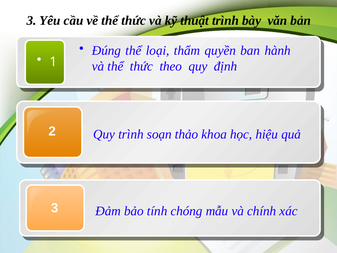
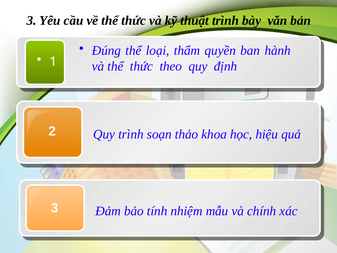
chóng: chóng -> nhiệm
